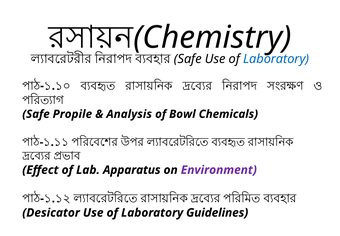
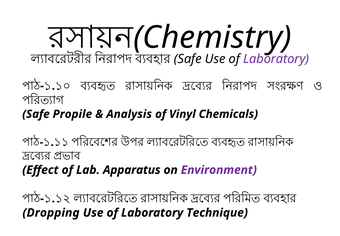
Laboratory at (276, 59) colour: blue -> purple
Bowl: Bowl -> Vinyl
Desicator: Desicator -> Dropping
Guidelines: Guidelines -> Technique
